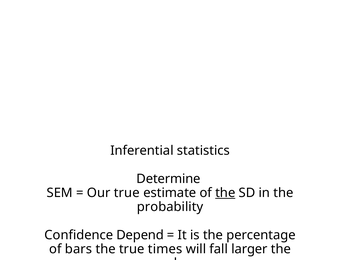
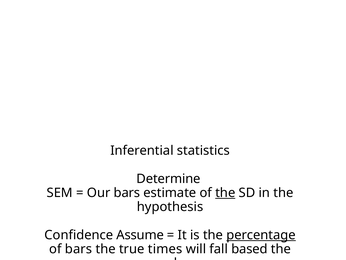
Our true: true -> bars
probability: probability -> hypothesis
Depend: Depend -> Assume
percentage underline: none -> present
larger: larger -> based
